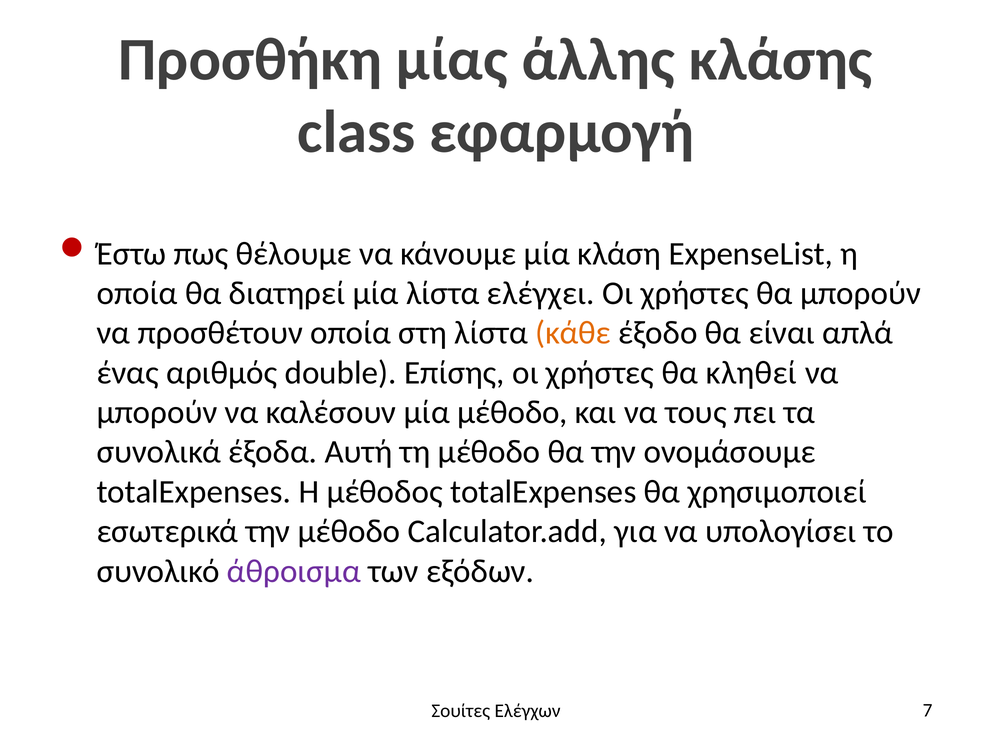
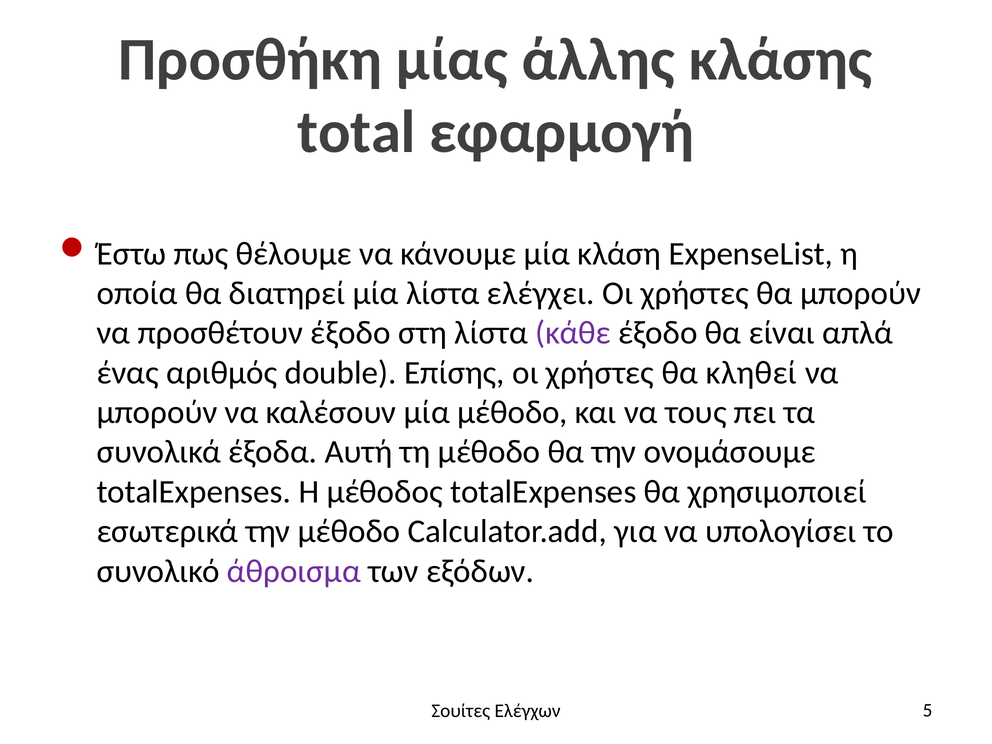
class: class -> total
προσθέτουν οποία: οποία -> έξοδο
κάθε colour: orange -> purple
7: 7 -> 5
